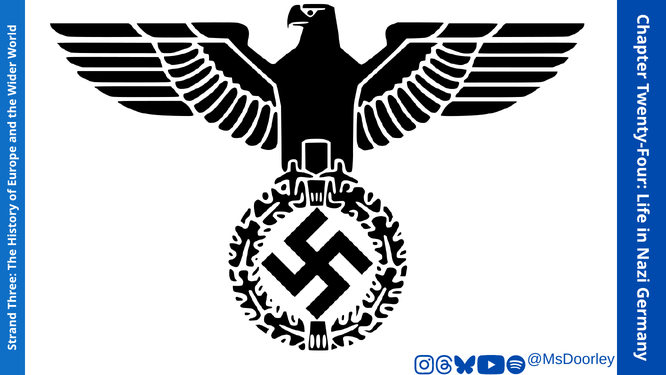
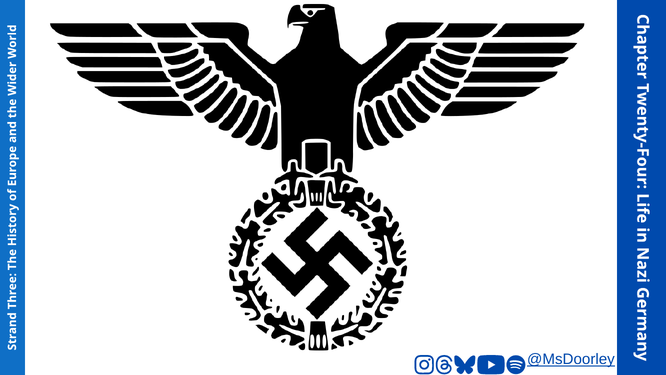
@MsDoorley underline: none -> present
